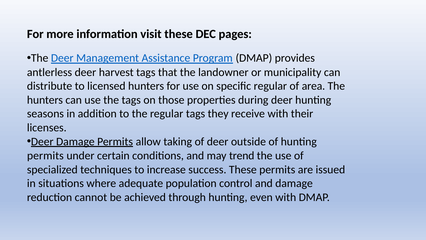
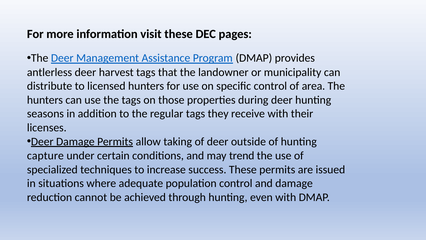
specific regular: regular -> control
permits at (45, 155): permits -> capture
